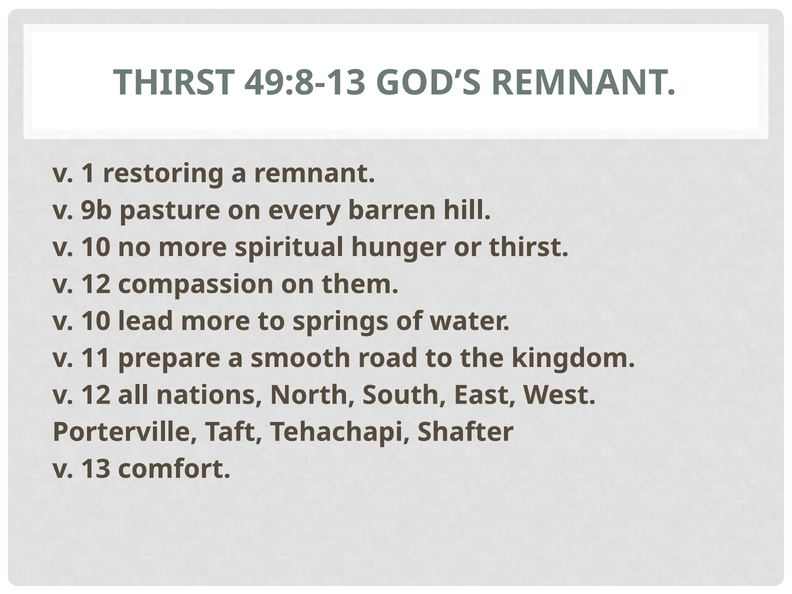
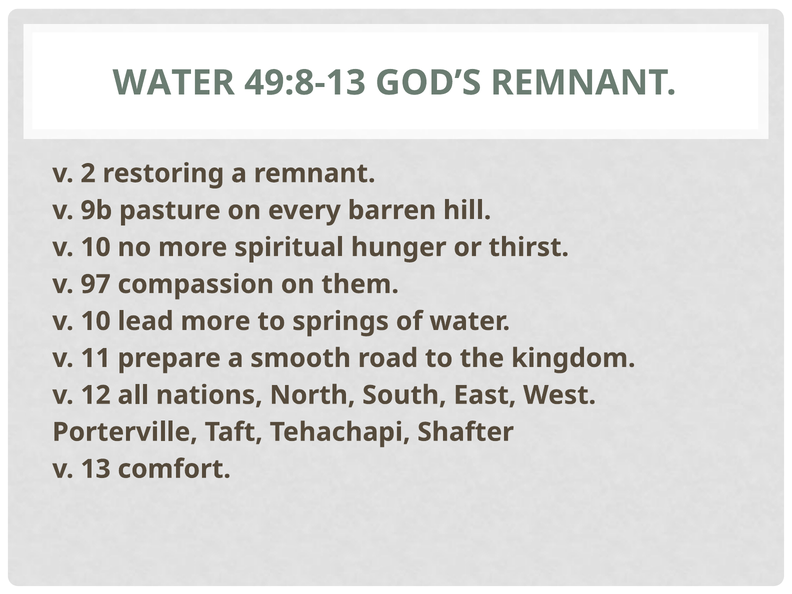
THIRST at (174, 83): THIRST -> WATER
1: 1 -> 2
12 at (96, 284): 12 -> 97
